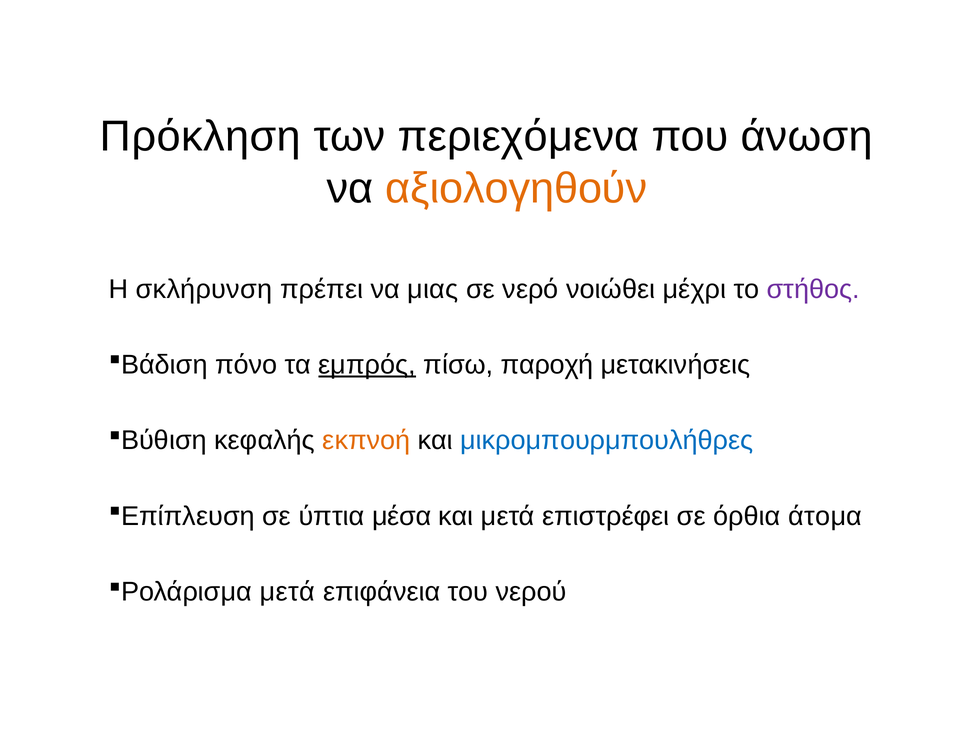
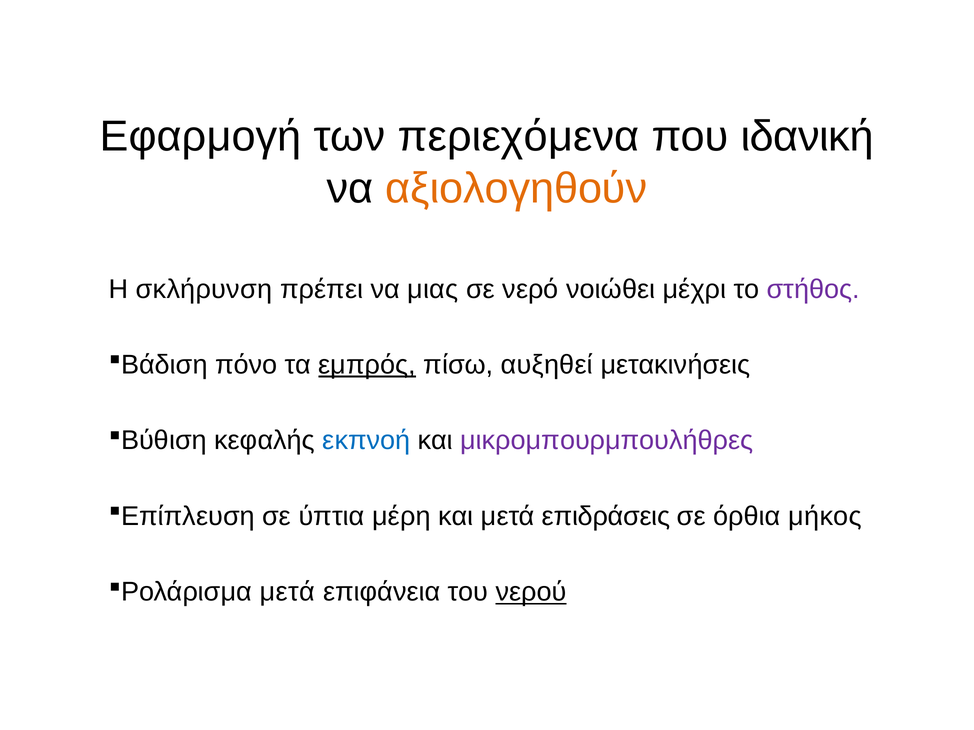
Πρόκληση: Πρόκληση -> Εφαρμογή
άνωση: άνωση -> ιδανική
παροχή: παροχή -> αυξηθεί
εκπνοή colour: orange -> blue
μικρομπουρμπουλήθρες colour: blue -> purple
μέσα: μέσα -> μέρη
επιστρέφει: επιστρέφει -> επιδράσεις
άτομα: άτομα -> μήκος
νερού underline: none -> present
